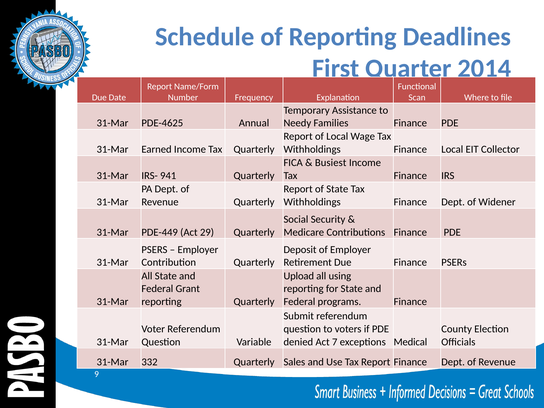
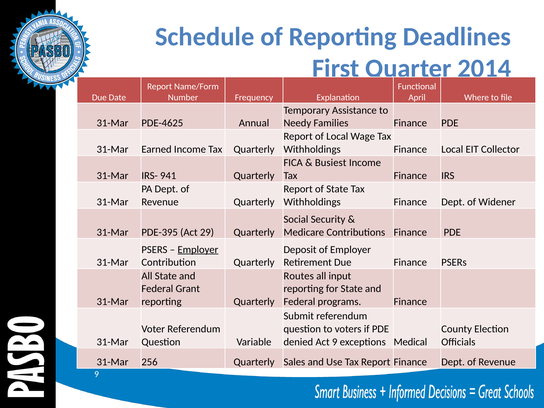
Scan: Scan -> April
PDE-449: PDE-449 -> PDE-395
Employer at (198, 250) underline: none -> present
Upload: Upload -> Routes
using: using -> input
Act 7: 7 -> 9
332: 332 -> 256
